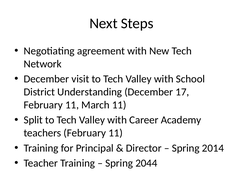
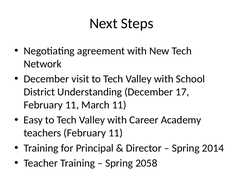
Split: Split -> Easy
2044: 2044 -> 2058
